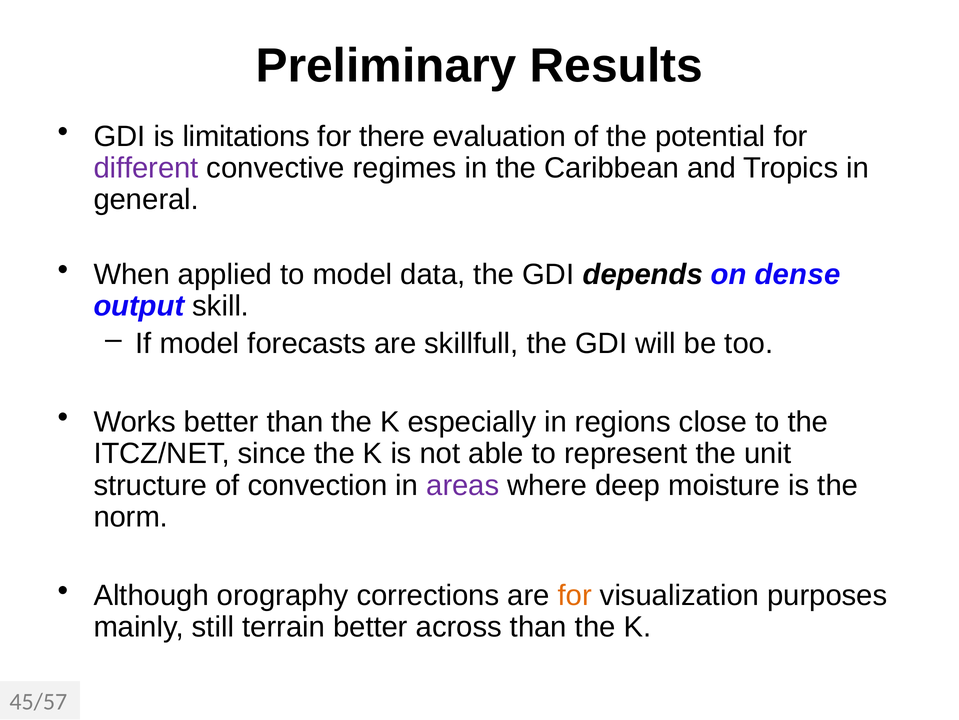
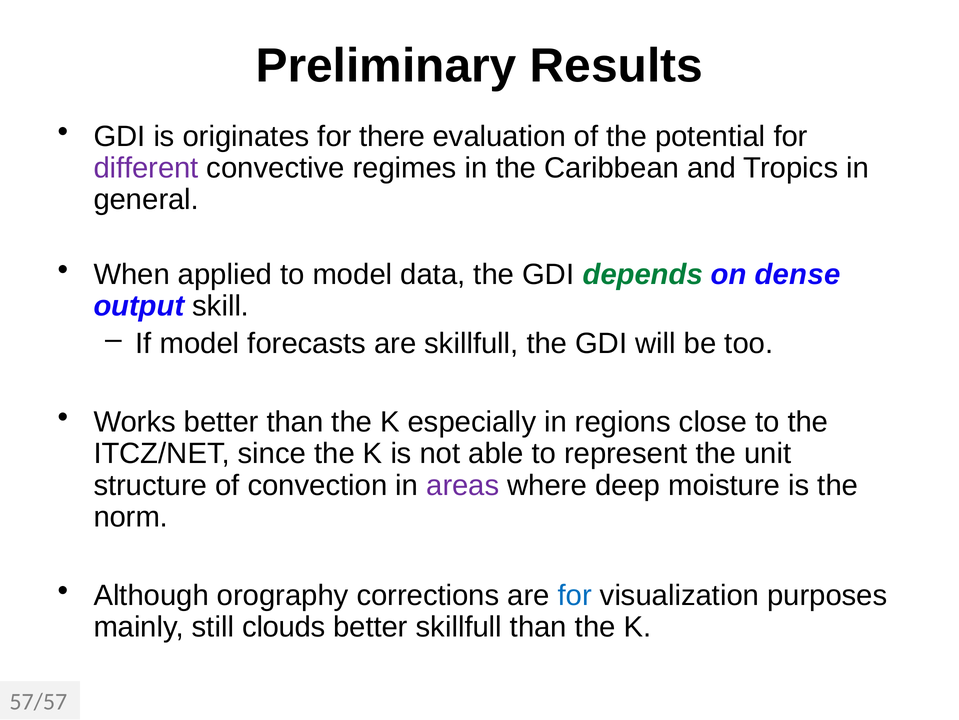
limitations: limitations -> originates
depends colour: black -> green
for at (575, 595) colour: orange -> blue
terrain: terrain -> clouds
better across: across -> skillfull
45/57: 45/57 -> 57/57
